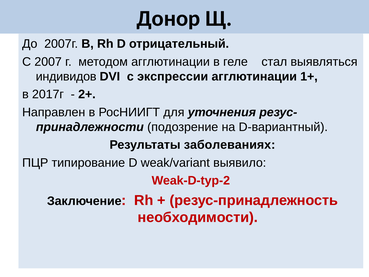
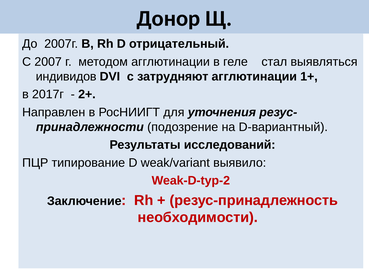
экспрессии: экспрессии -> затрудняют
заболеваниях: заболеваниях -> исследований
